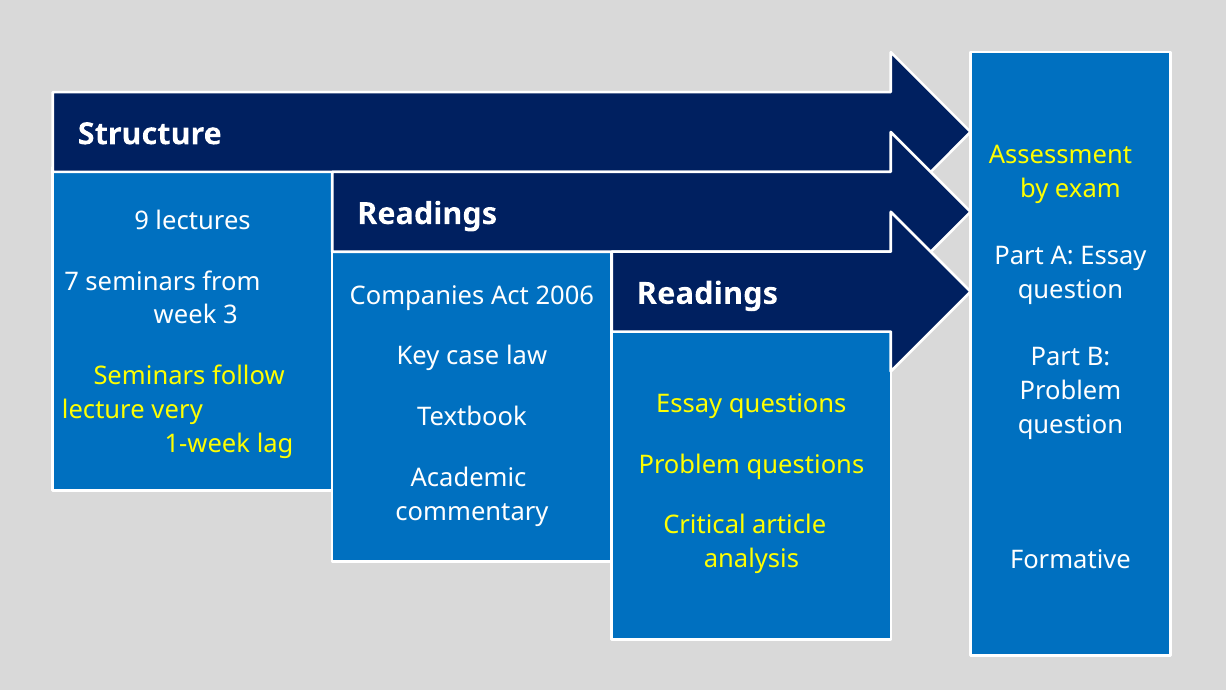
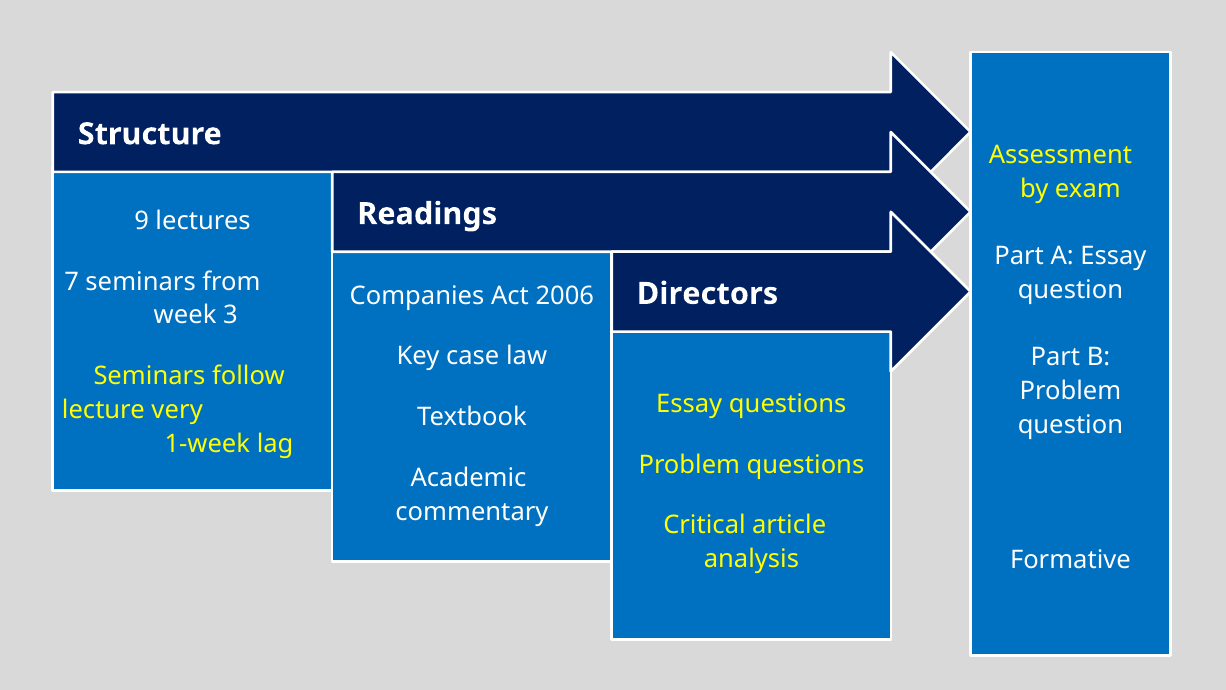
Readings at (707, 294): Readings -> Directors
